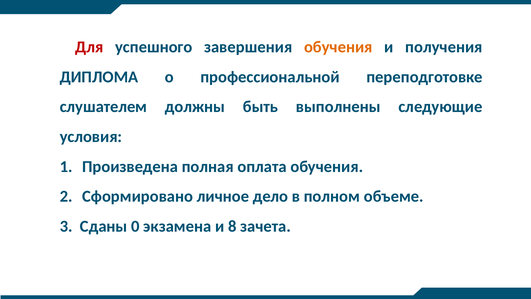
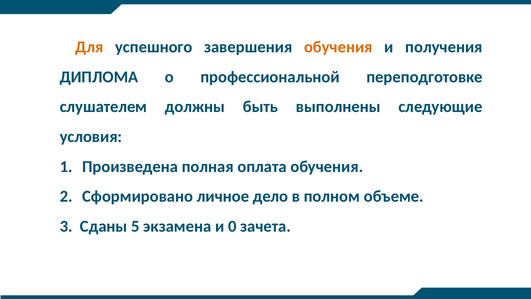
Для colour: red -> orange
0: 0 -> 5
8: 8 -> 0
